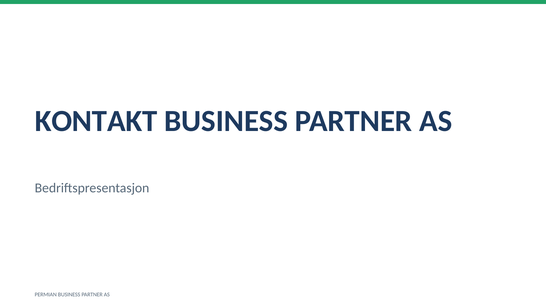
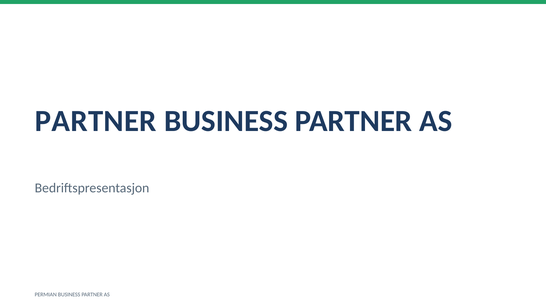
KONTAKT at (96, 121): KONTAKT -> PARTNER
